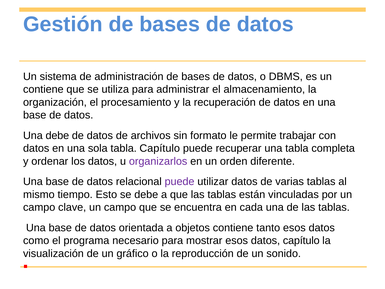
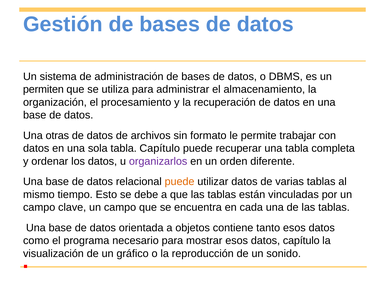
contiene at (43, 89): contiene -> permiten
Una debe: debe -> otras
puede at (180, 181) colour: purple -> orange
